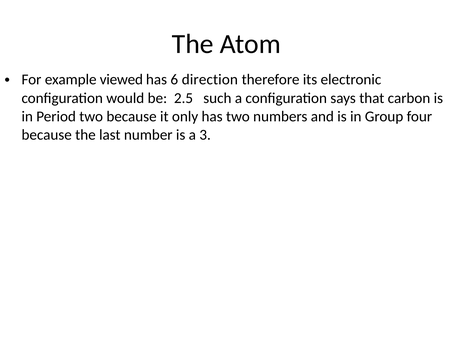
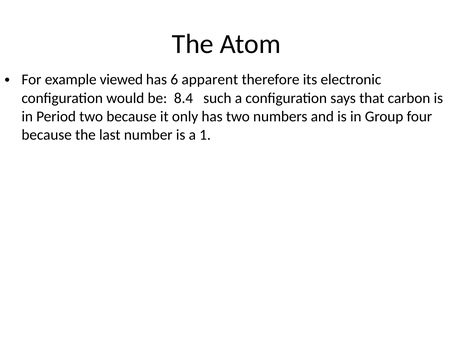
direction: direction -> apparent
2.5: 2.5 -> 8.4
3: 3 -> 1
